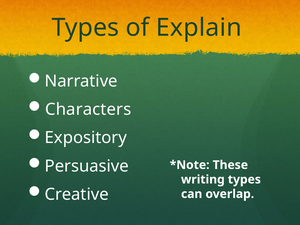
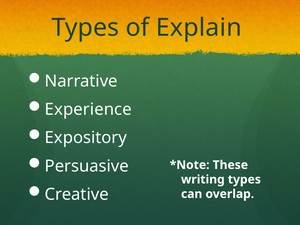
Characters: Characters -> Experience
